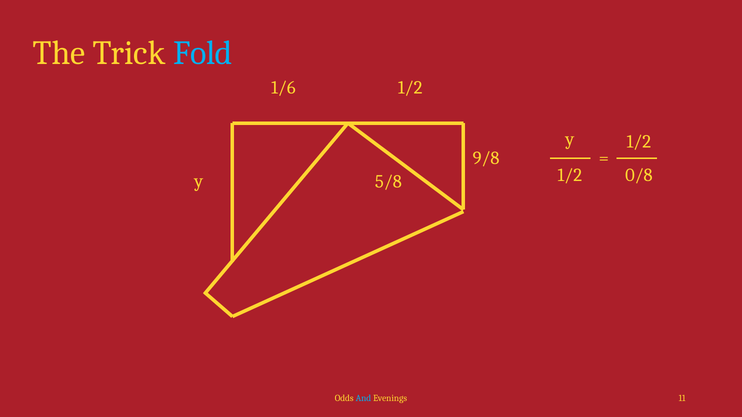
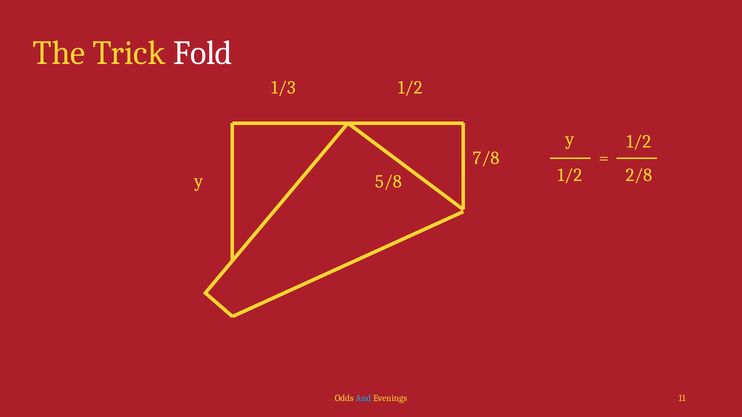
Fold colour: light blue -> white
1/6: 1/6 -> 1/3
9/8: 9/8 -> 7/8
0/8: 0/8 -> 2/8
